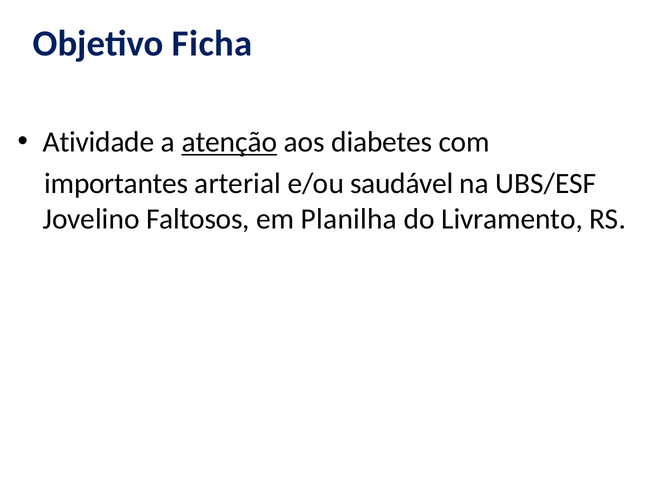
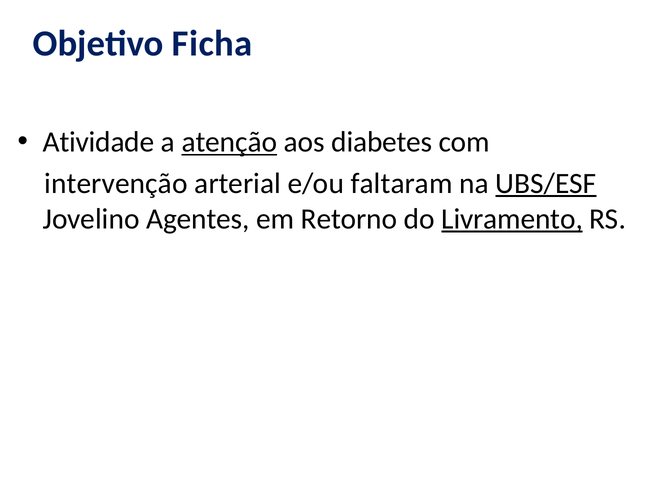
importantes: importantes -> intervenção
saudável: saudável -> faltaram
UBS/ESF underline: none -> present
Faltosos: Faltosos -> Agentes
Planilha: Planilha -> Retorno
Livramento underline: none -> present
